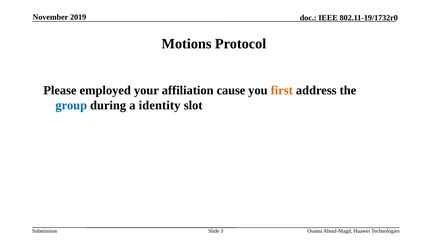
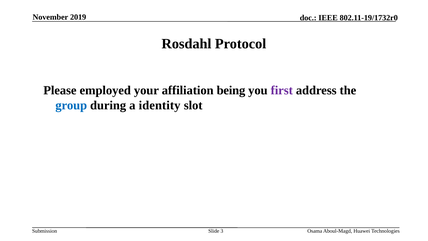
Motions: Motions -> Rosdahl
cause: cause -> being
first colour: orange -> purple
